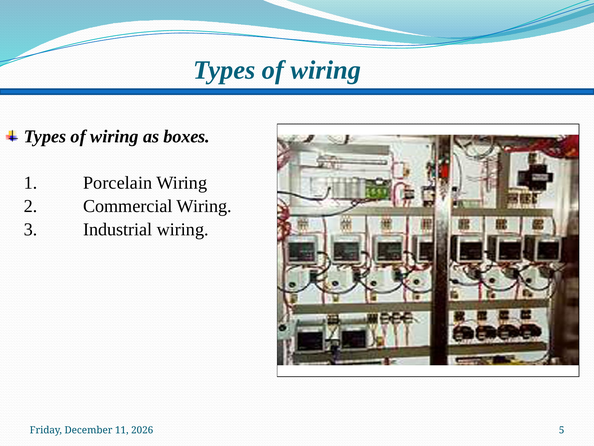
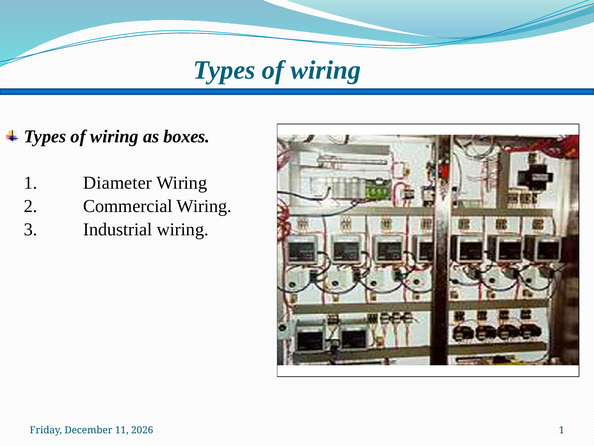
Porcelain: Porcelain -> Diameter
5 at (562, 430): 5 -> 1
